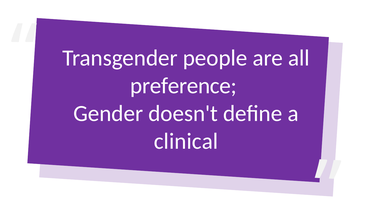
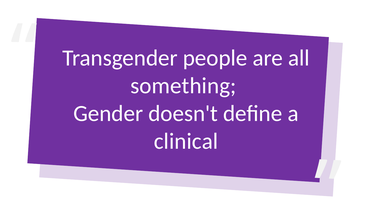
preference: preference -> something
